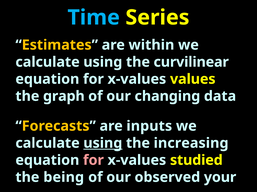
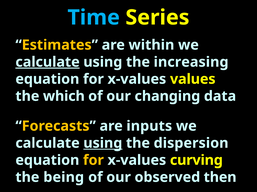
calculate at (48, 62) underline: none -> present
curvilinear: curvilinear -> increasing
graph: graph -> which
increasing: increasing -> dispersion
for at (93, 161) colour: pink -> yellow
studied: studied -> curving
your: your -> then
